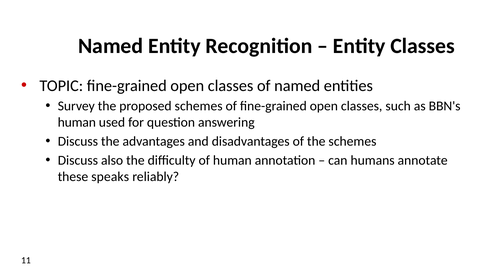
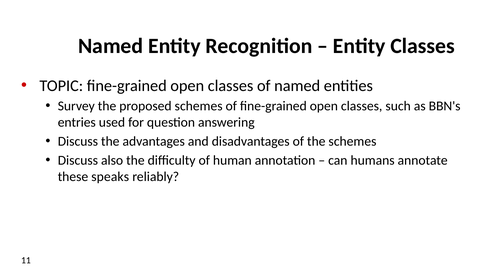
human at (77, 122): human -> entries
